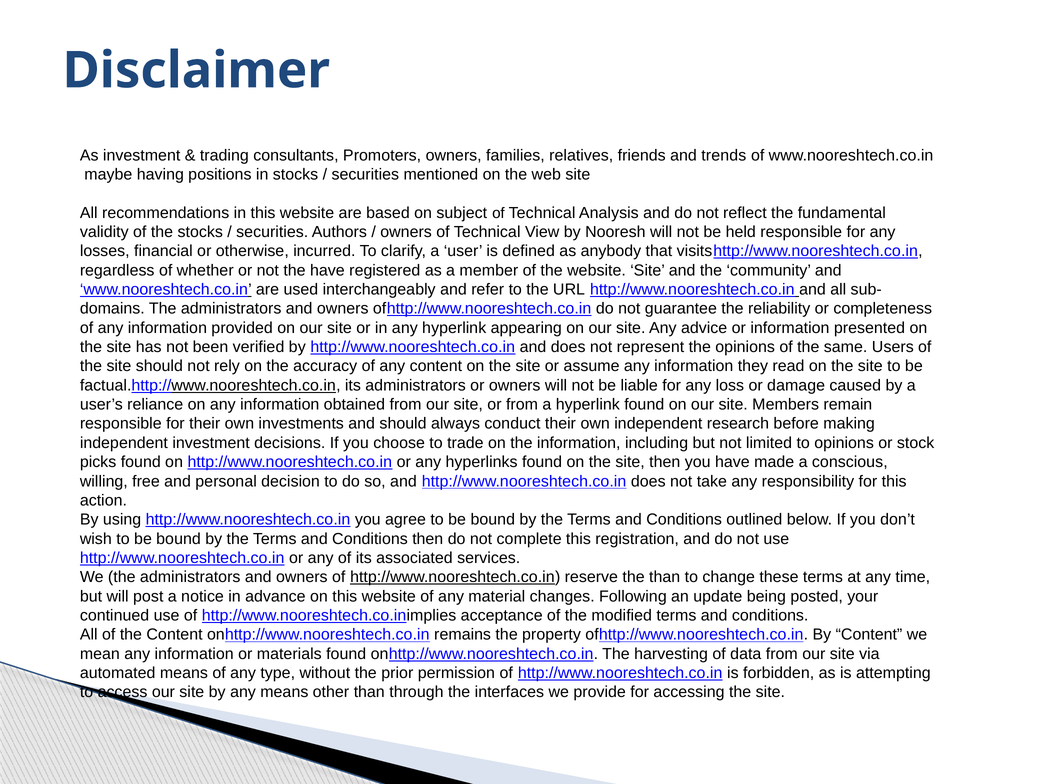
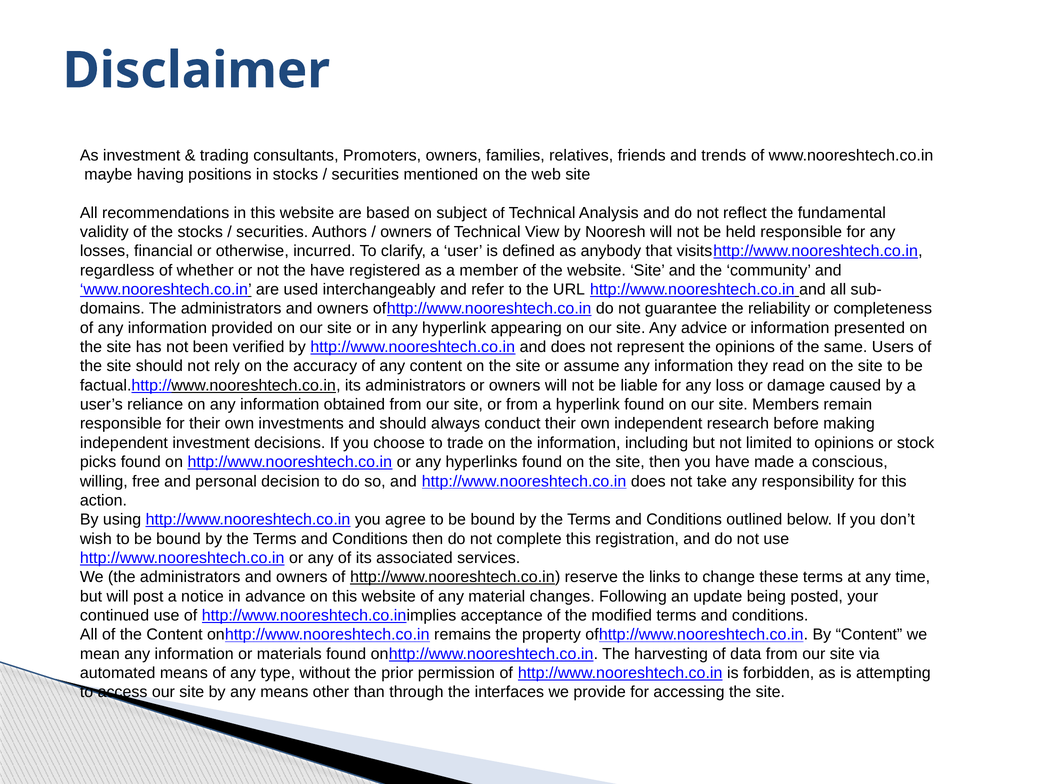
the than: than -> links
